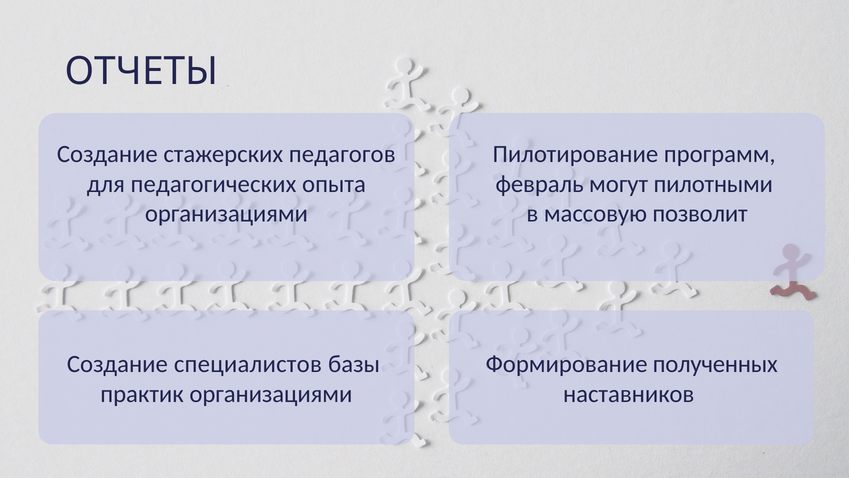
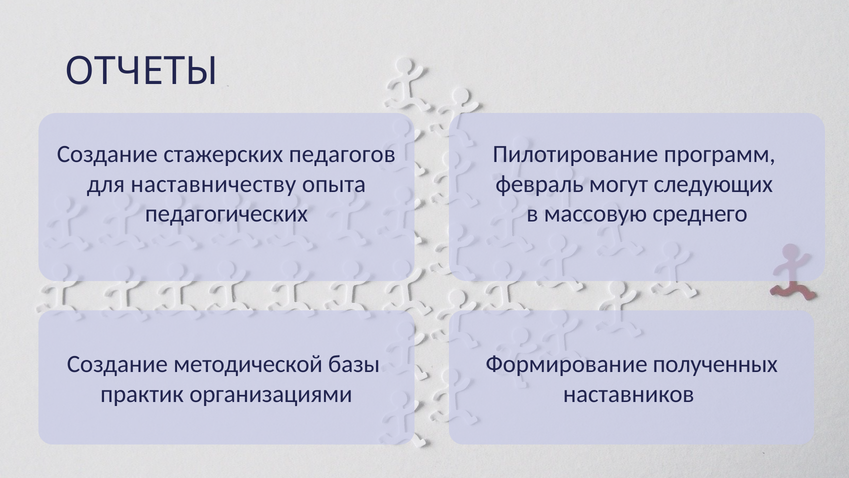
педагогических: педагогических -> наставничеству
пилотными: пилотными -> следующих
организациями at (226, 213): организациями -> педагогических
позволит: позволит -> среднего
специалистов: специалистов -> методической
